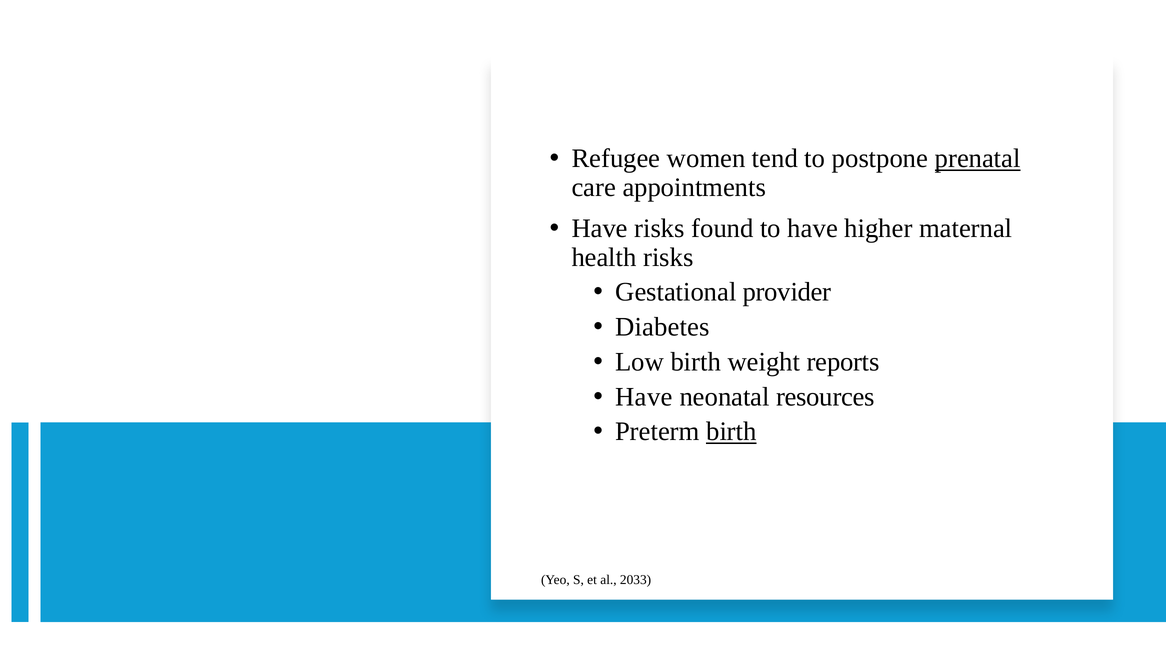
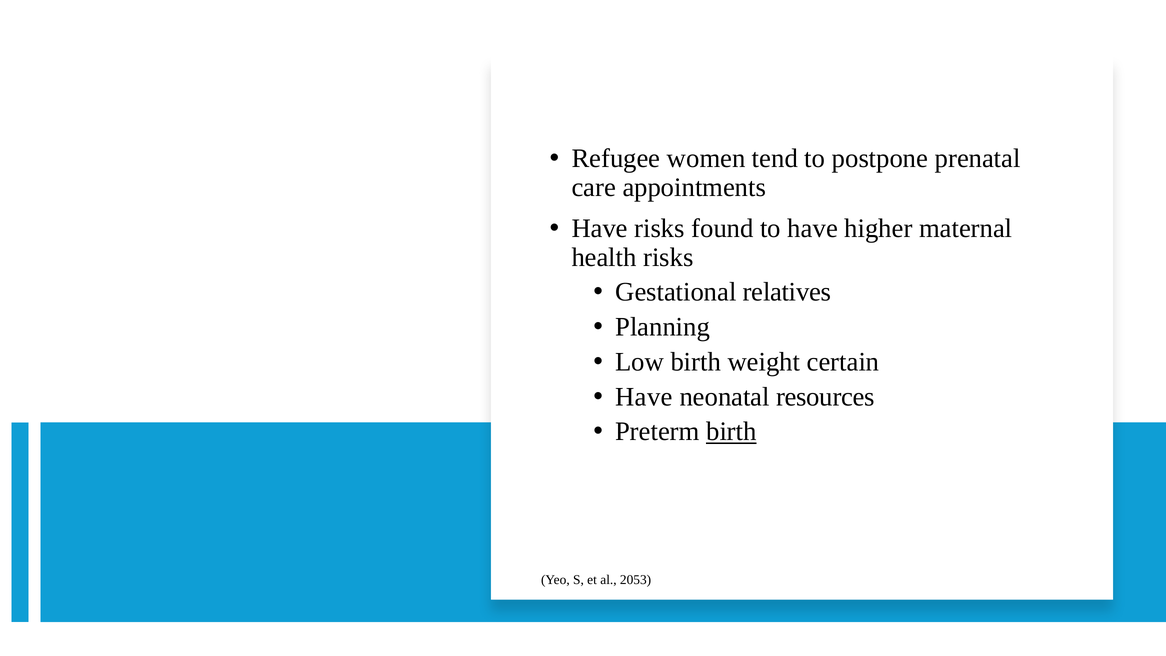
prenatal underline: present -> none
provider: provider -> relatives
Diabetes: Diabetes -> Planning
reports: reports -> certain
2033: 2033 -> 2053
